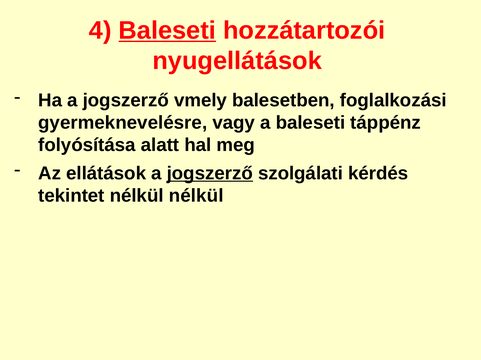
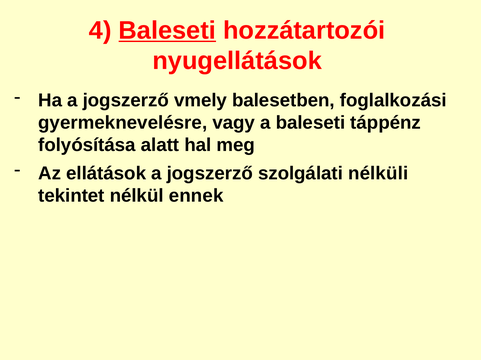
jogszerző at (210, 174) underline: present -> none
kérdés: kérdés -> nélküli
nélkül nélkül: nélkül -> ennek
